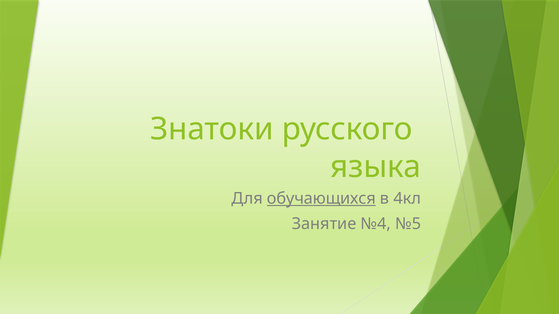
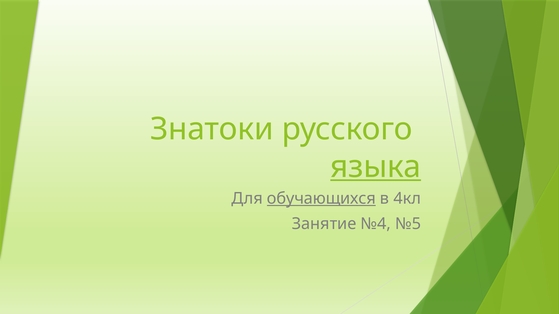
языка underline: none -> present
